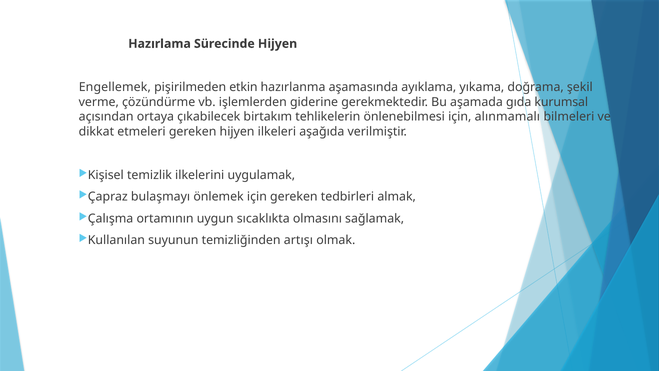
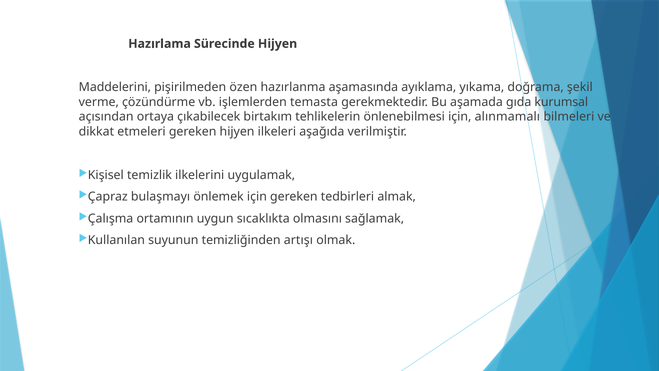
Engellemek: Engellemek -> Maddelerini
etkin: etkin -> özen
giderine: giderine -> temasta
